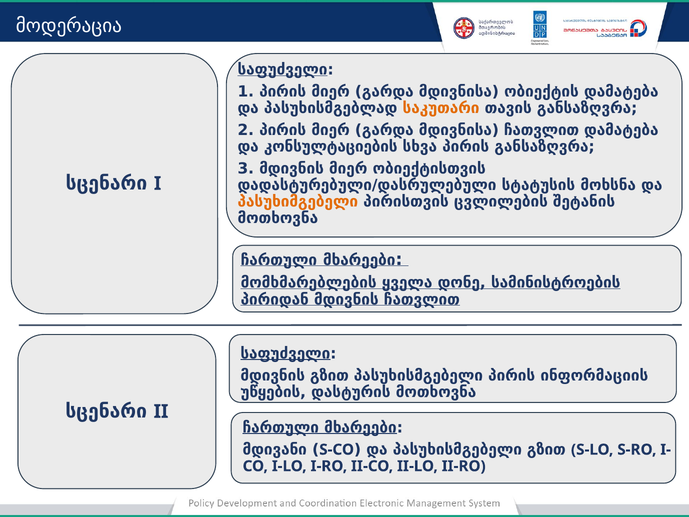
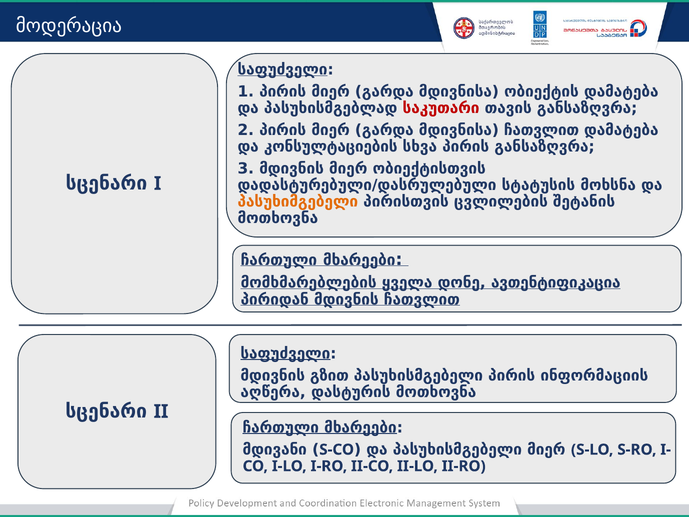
საკუთარი colour: orange -> red
სამინისტროების: სამინისტროების -> ავთენტიფიკაცია
უწყების: უწყების -> აღწერა
პასუხისმგებელი გზით: გზით -> მიერ
